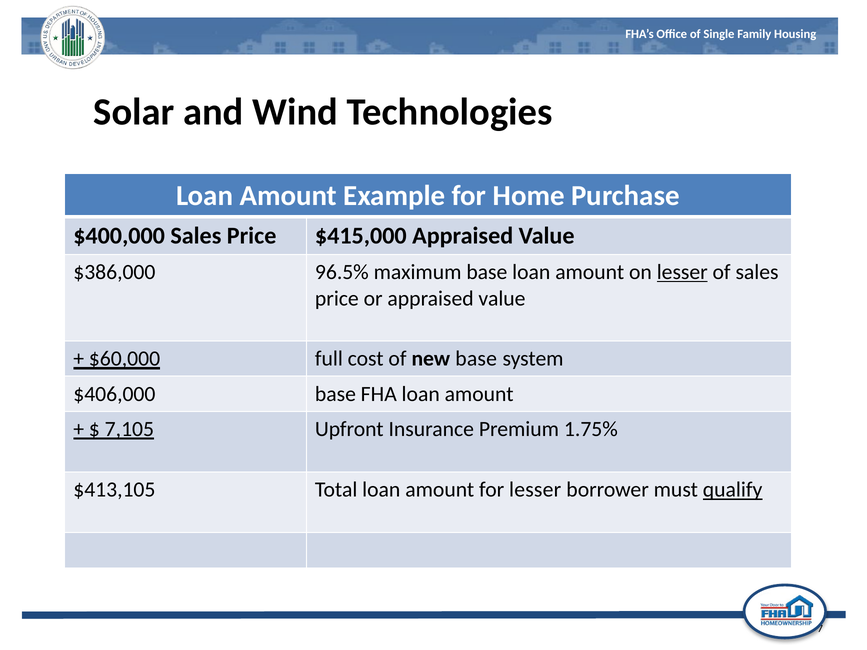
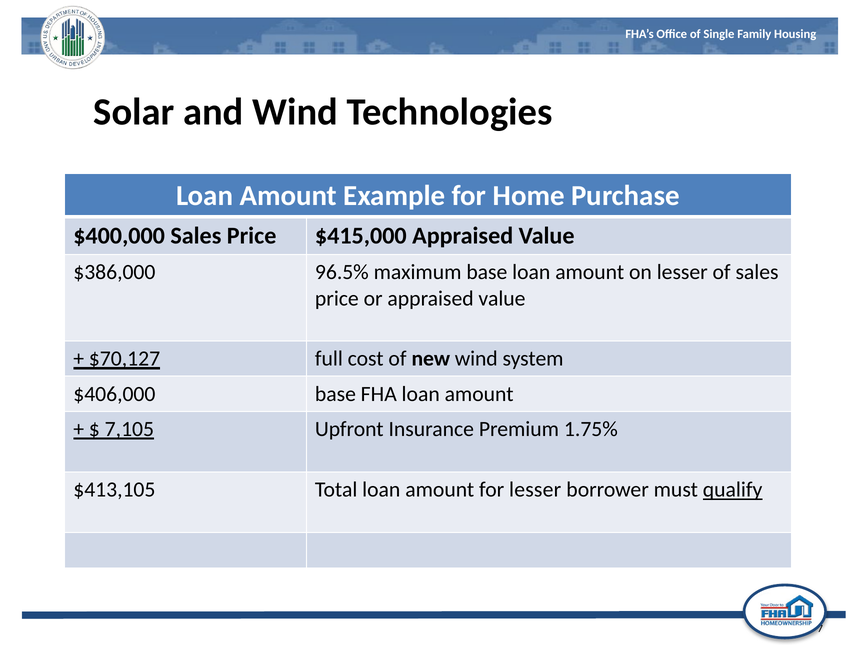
lesser at (682, 272) underline: present -> none
$60,000: $60,000 -> $70,127
new base: base -> wind
